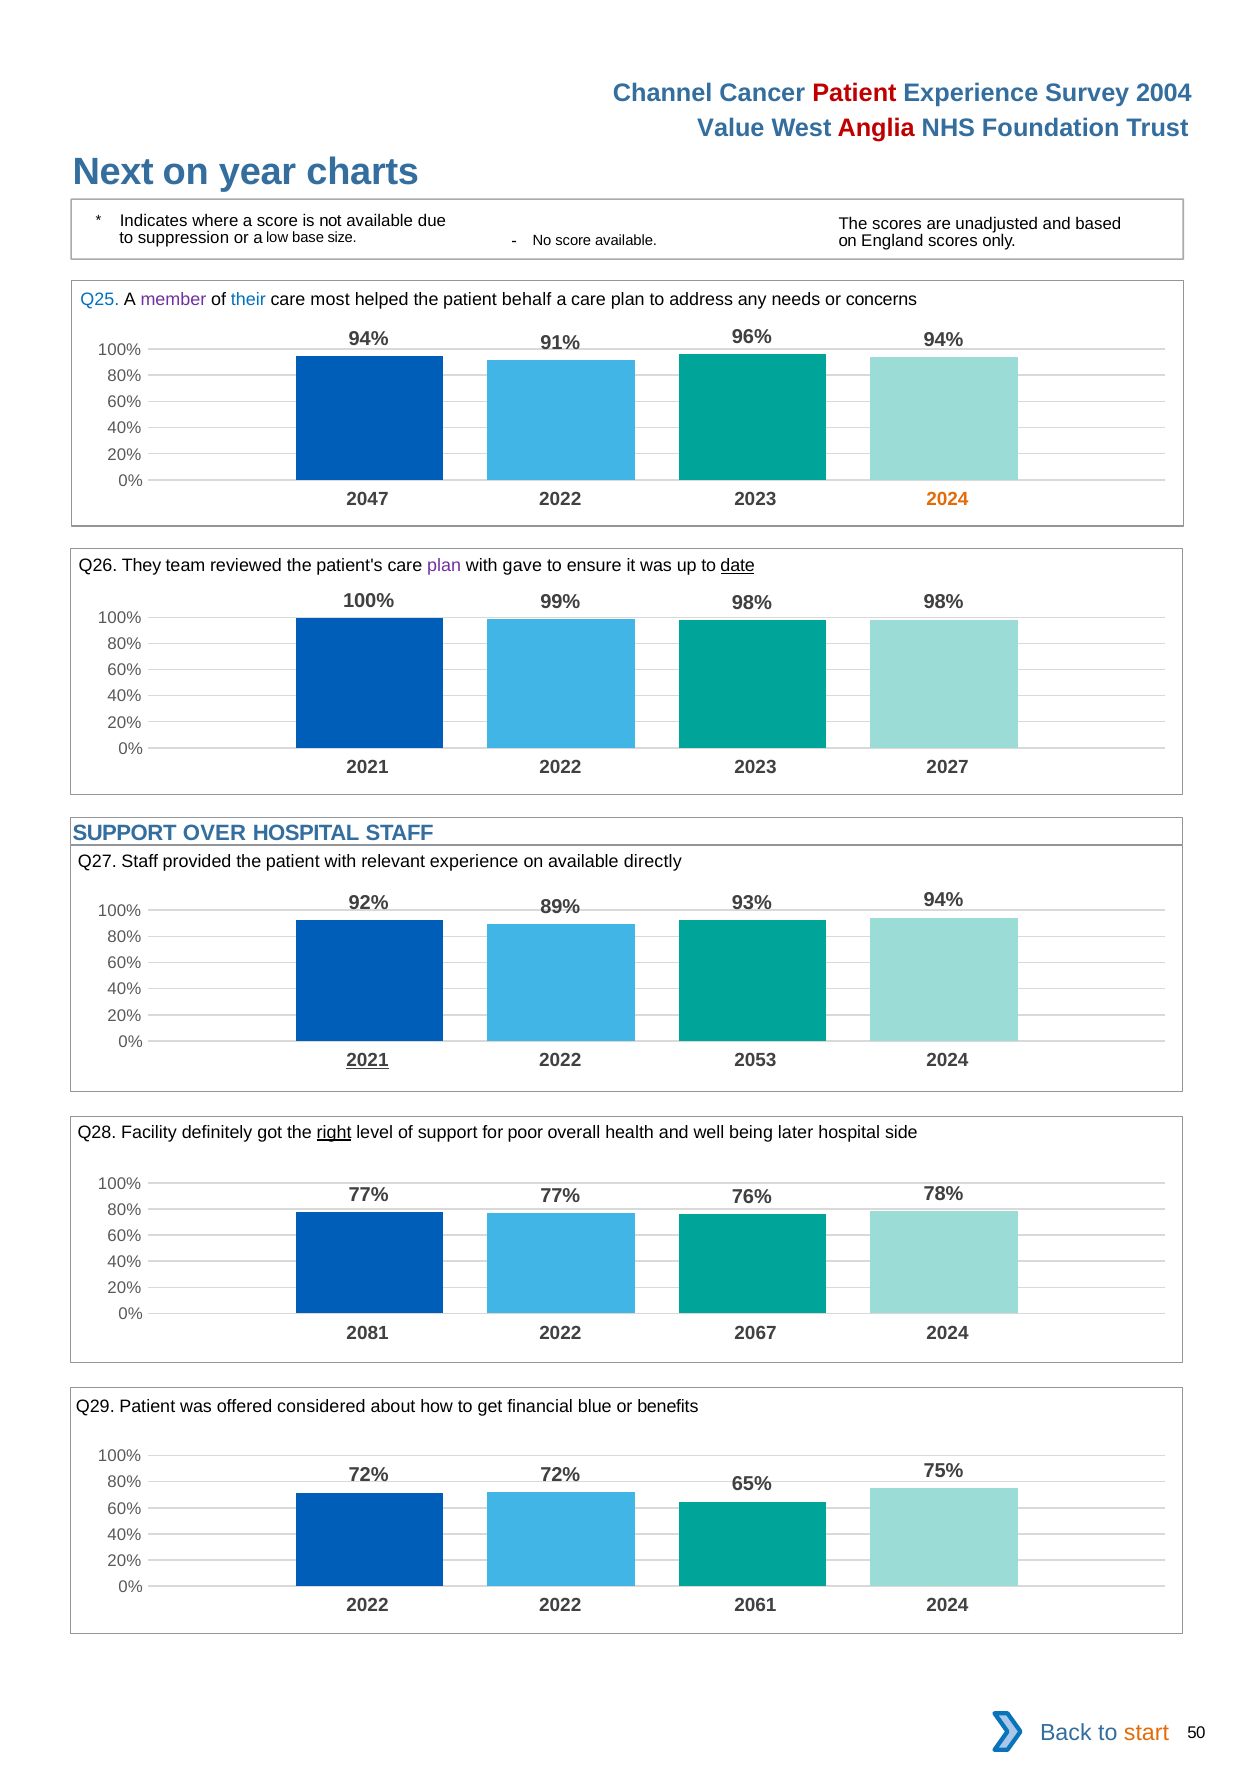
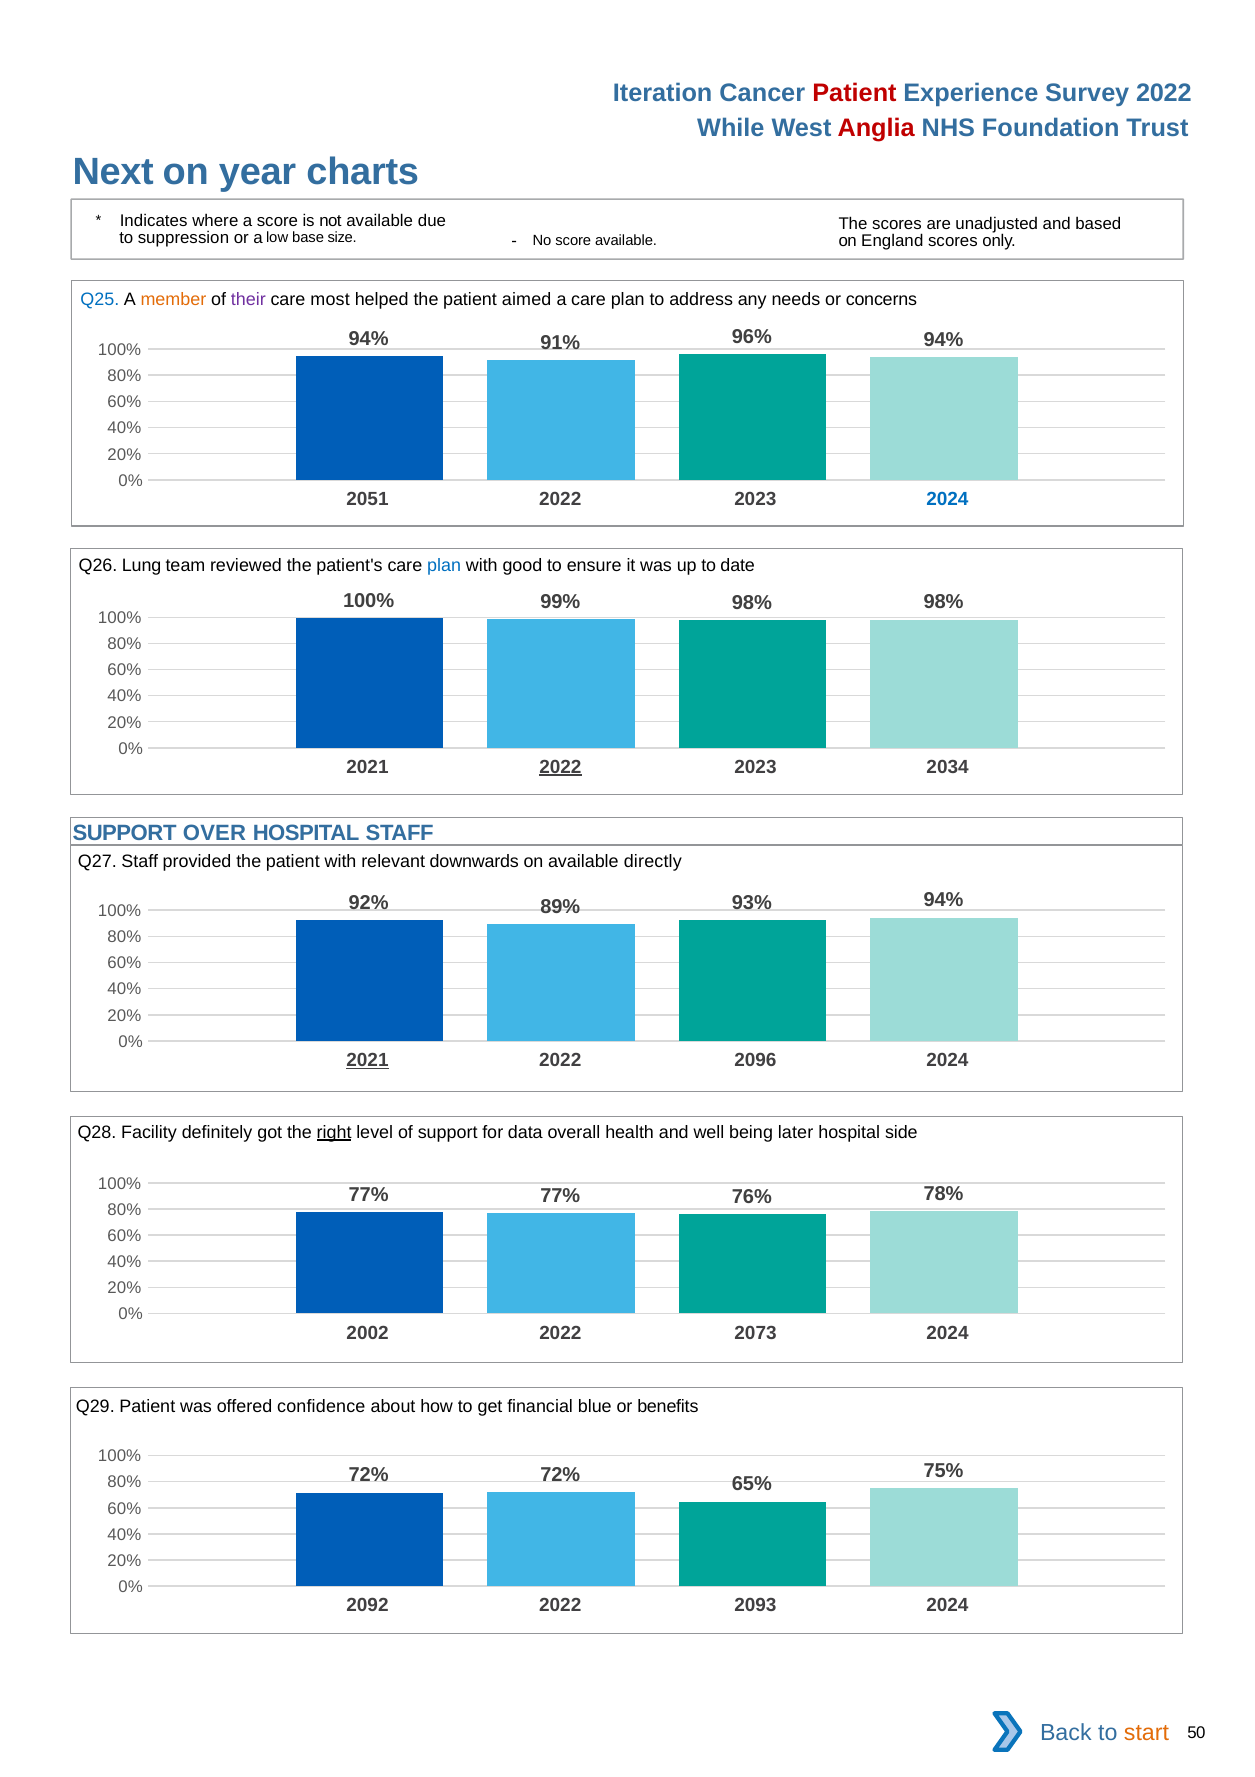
Channel: Channel -> Iteration
Survey 2004: 2004 -> 2022
Value: Value -> While
member colour: purple -> orange
their colour: blue -> purple
behalf: behalf -> aimed
2047: 2047 -> 2051
2024 at (947, 499) colour: orange -> blue
They: They -> Lung
plan at (444, 565) colour: purple -> blue
gave: gave -> good
date underline: present -> none
2022 at (560, 766) underline: none -> present
2027: 2027 -> 2034
relevant experience: experience -> downwards
2053: 2053 -> 2096
poor: poor -> data
2081: 2081 -> 2002
2067: 2067 -> 2073
considered: considered -> confidence
2022 at (367, 1605): 2022 -> 2092
2061: 2061 -> 2093
